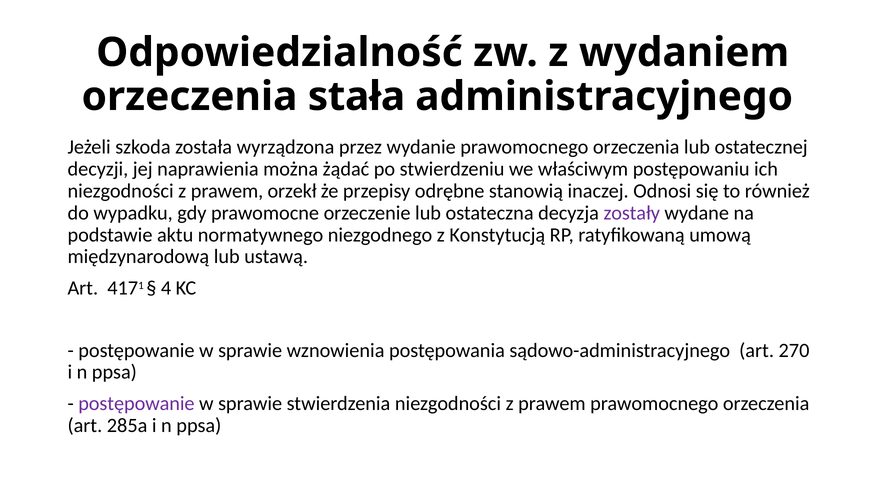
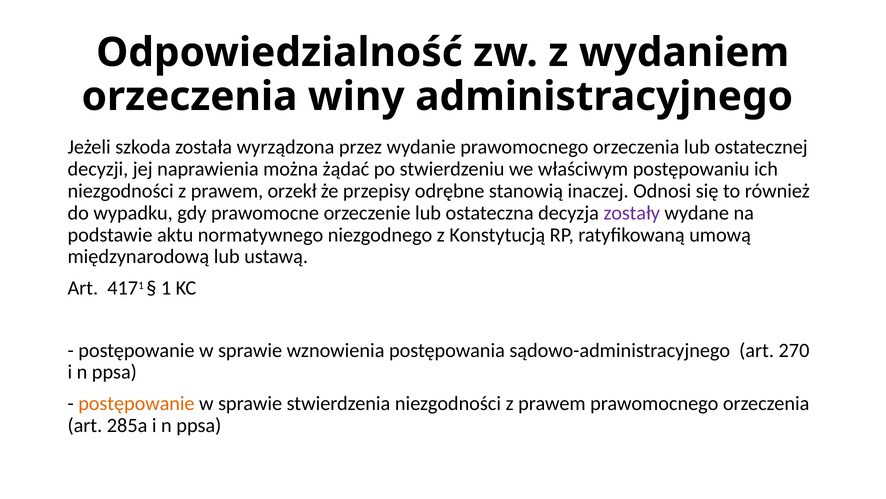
stała: stała -> winy
4: 4 -> 1
postępowanie at (136, 403) colour: purple -> orange
